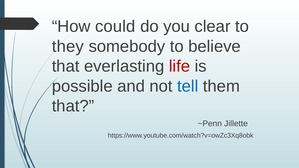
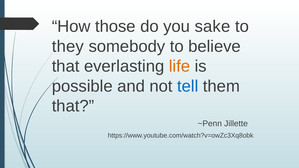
could: could -> those
clear: clear -> sake
life colour: red -> orange
